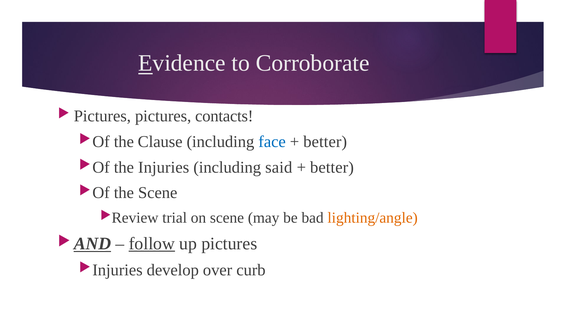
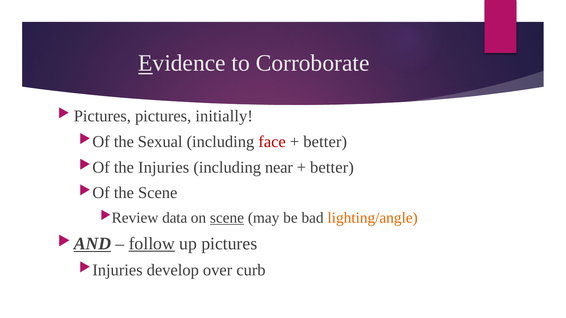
contacts: contacts -> initially
Clause: Clause -> Sexual
face colour: blue -> red
said: said -> near
trial: trial -> data
scene at (227, 218) underline: none -> present
